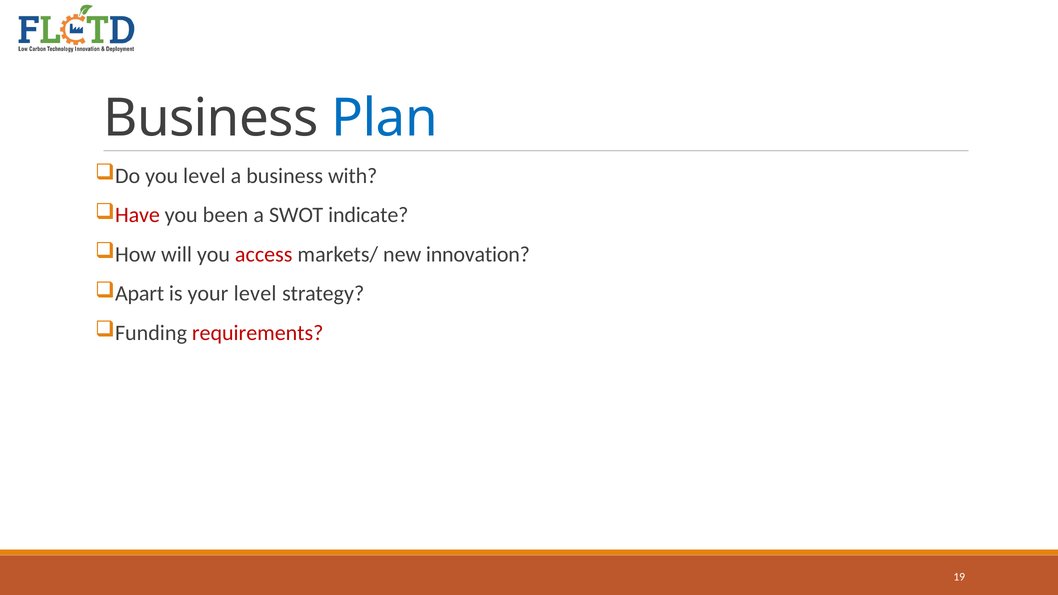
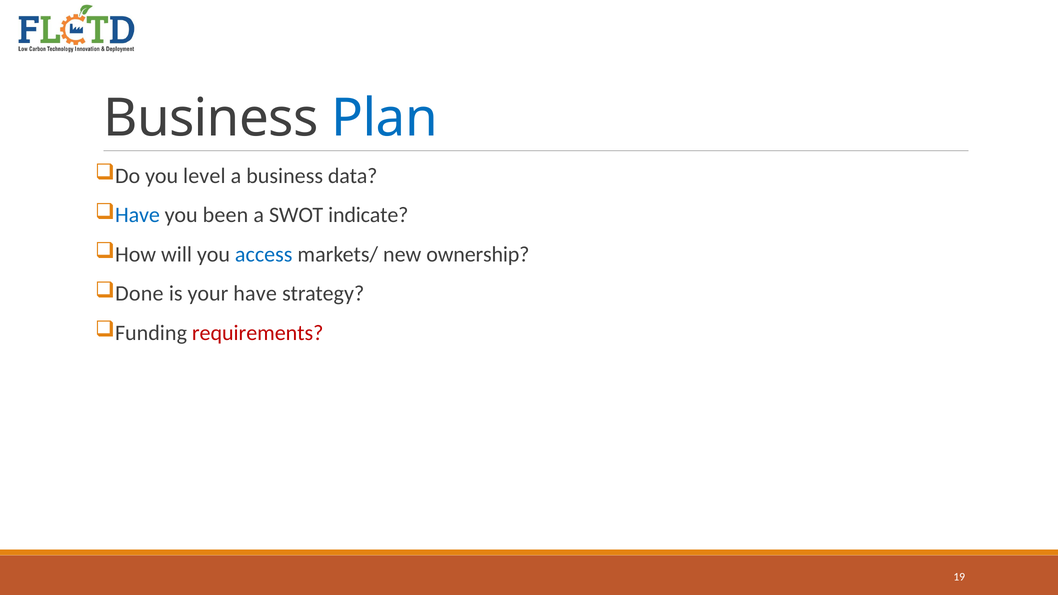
with: with -> data
Have at (137, 215) colour: red -> blue
access colour: red -> blue
innovation: innovation -> ownership
Apart: Apart -> Done
your level: level -> have
